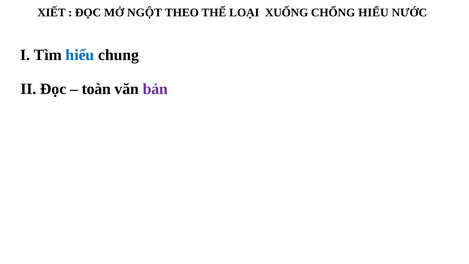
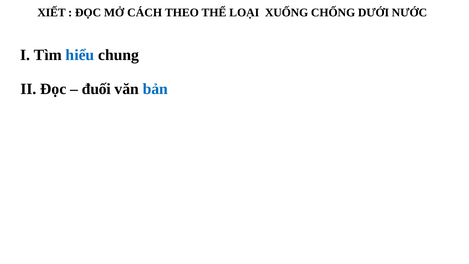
NGỘT: NGỘT -> CÁCH
CHỐNG HIỂU: HIỂU -> DƯỚI
toàn: toàn -> đuối
bản colour: purple -> blue
